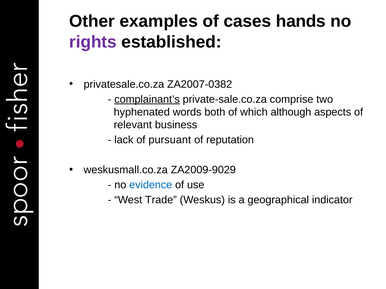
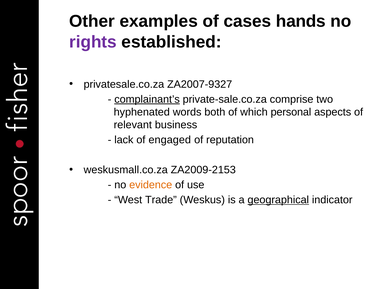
ZA2007-0382: ZA2007-0382 -> ZA2007-9327
although: although -> personal
pursuant: pursuant -> engaged
ZA2009-9029: ZA2009-9029 -> ZA2009-2153
evidence colour: blue -> orange
geographical underline: none -> present
